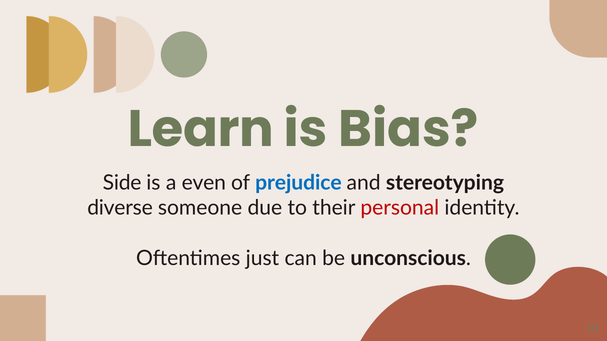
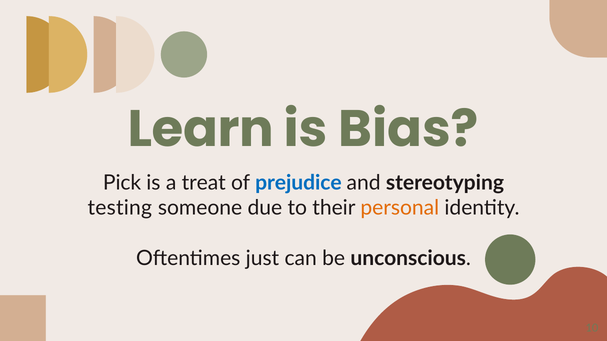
Side: Side -> Pick
even: even -> treat
diverse: diverse -> testing
personal colour: red -> orange
